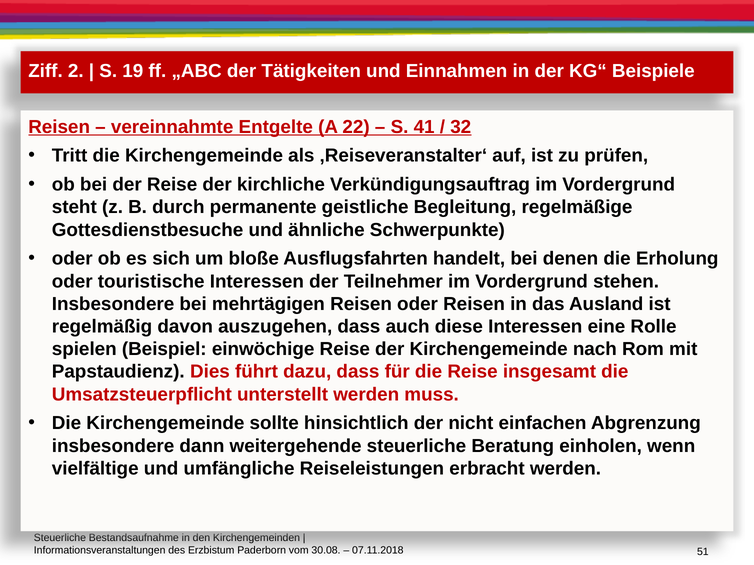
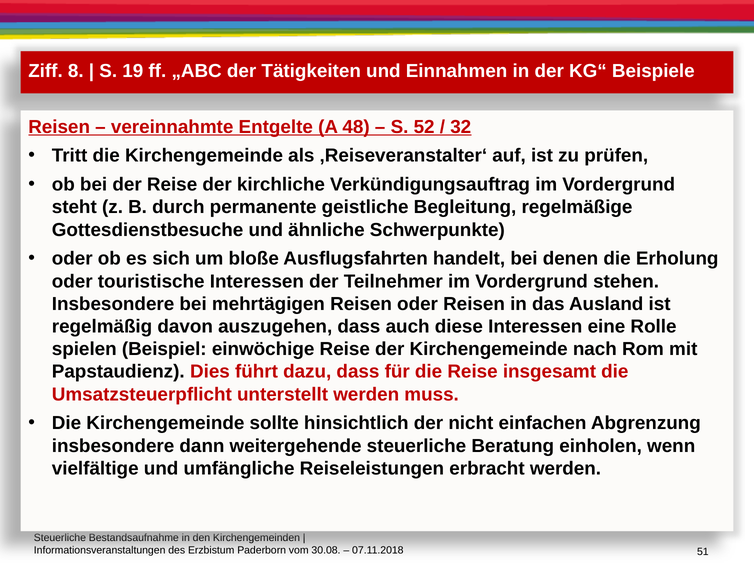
2: 2 -> 8
22: 22 -> 48
41: 41 -> 52
